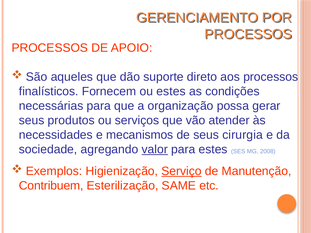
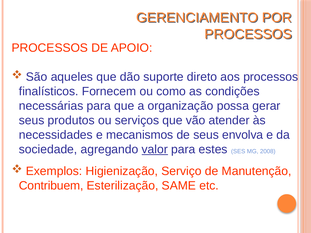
ou estes: estes -> como
cirurgia: cirurgia -> envolva
Serviço underline: present -> none
